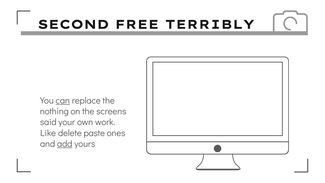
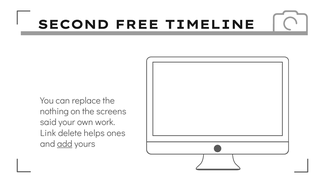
TERRIBLY: TERRIBLY -> TIMELINE
can underline: present -> none
Like: Like -> Link
paste: paste -> helps
